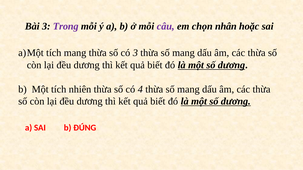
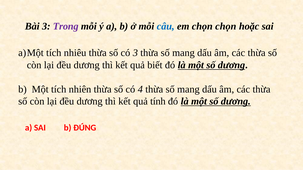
câu colour: purple -> blue
chọn nhân: nhân -> chọn
tích mang: mang -> nhiêu
biết at (158, 102): biết -> tính
